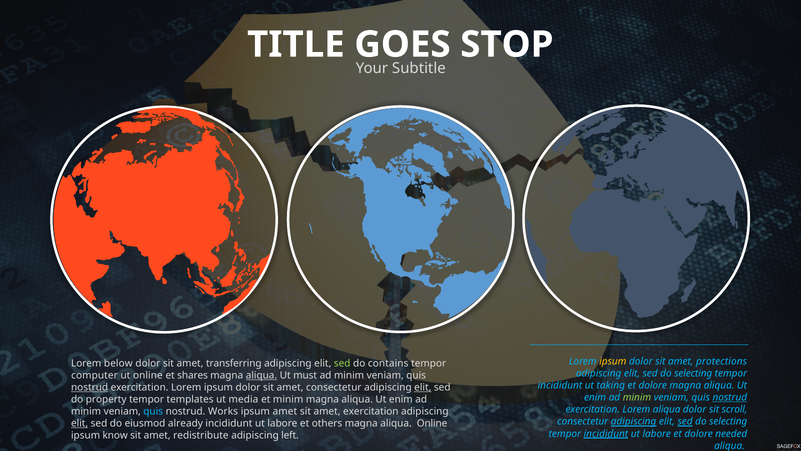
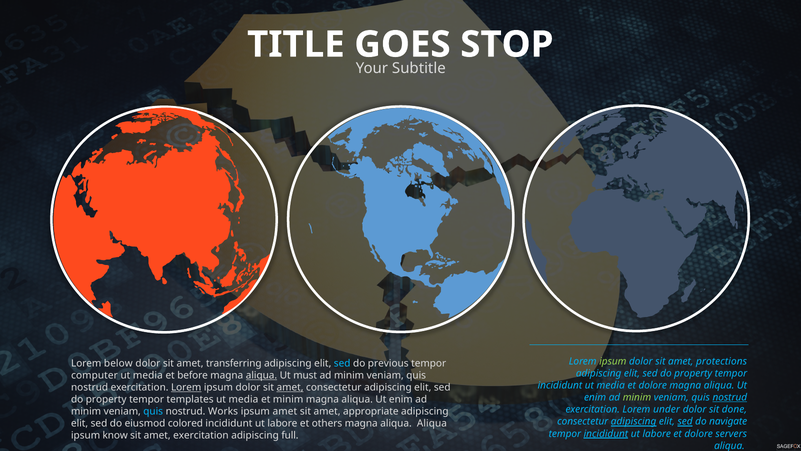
ipsum at (613, 361) colour: yellow -> light green
sed at (342, 363) colour: light green -> light blue
contains: contains -> previous
selecting at (693, 373): selecting -> property
online at (148, 375): online -> media
shares: shares -> before
incididunt ut taking: taking -> media
nostrud at (90, 387) underline: present -> none
Lorem at (186, 387) underline: none -> present
amet at (290, 387) underline: none -> present
elit at (423, 387) underline: present -> none
Lorem aliqua: aliqua -> under
scroll: scroll -> done
amet exercitation: exercitation -> appropriate
selecting at (728, 421): selecting -> navigate
elit at (80, 423) underline: present -> none
already: already -> colored
aliqua Online: Online -> Aliqua
needed: needed -> servers
amet redistribute: redistribute -> exercitation
left: left -> full
